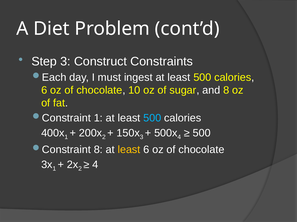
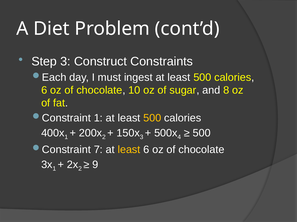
500 at (152, 118) colour: light blue -> yellow
8 at (98, 150): 8 -> 7
4 at (95, 165): 4 -> 9
